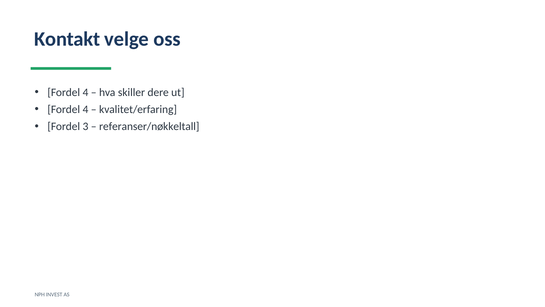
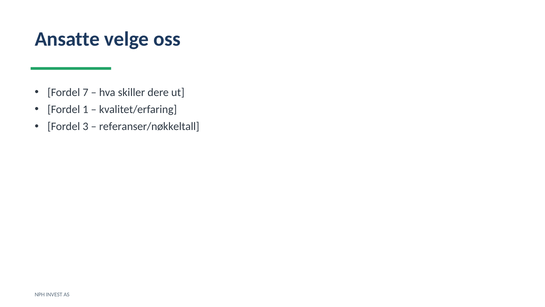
Kontakt: Kontakt -> Ansatte
4 at (85, 92): 4 -> 7
4 at (85, 109): 4 -> 1
